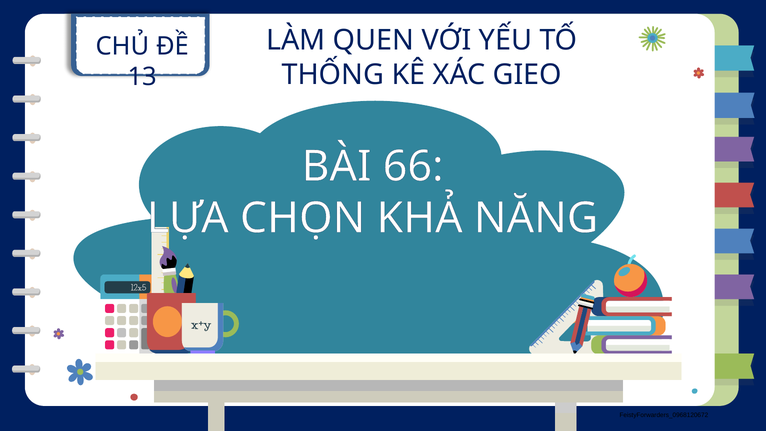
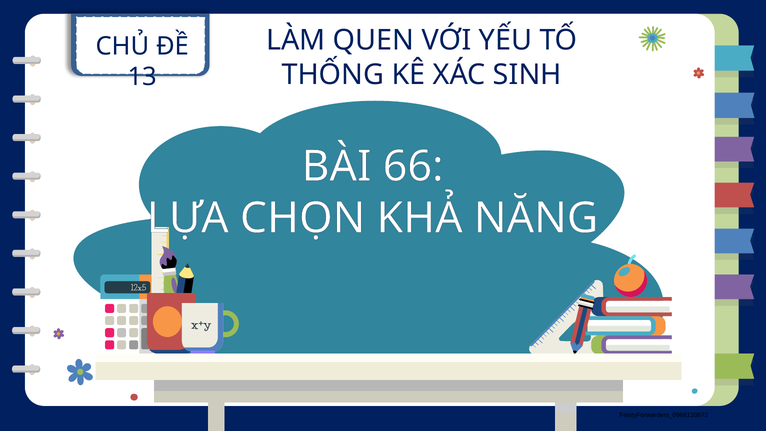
GIEO: GIEO -> SINH
